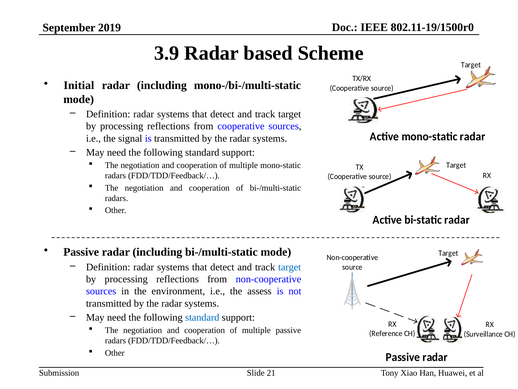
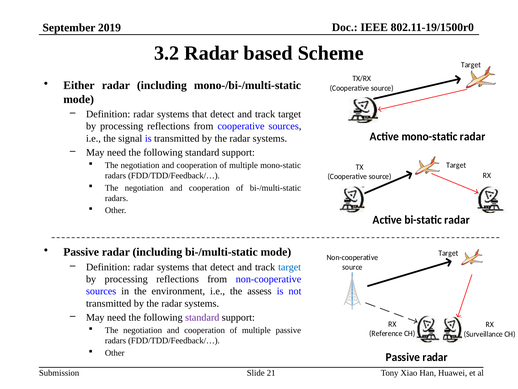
3.9: 3.9 -> 3.2
Initial: Initial -> Either
standard at (202, 317) colour: blue -> purple
